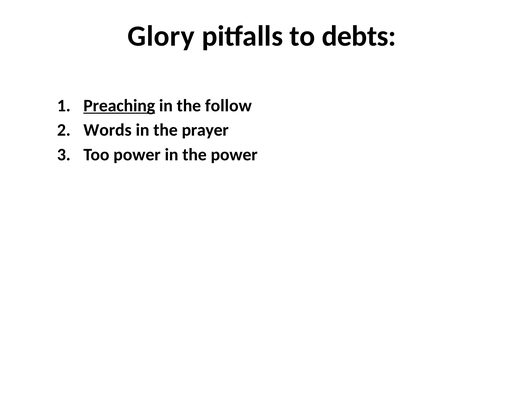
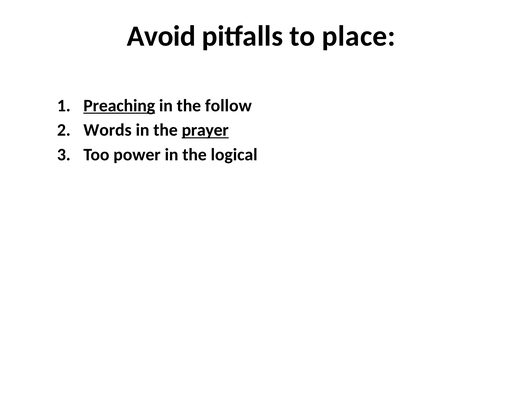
Glory: Glory -> Avoid
debts: debts -> place
prayer underline: none -> present
the power: power -> logical
